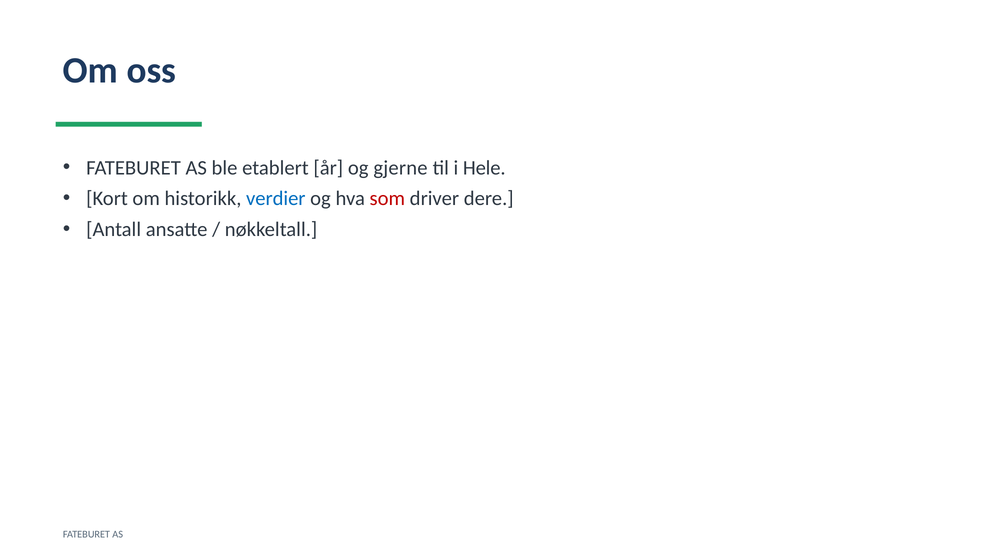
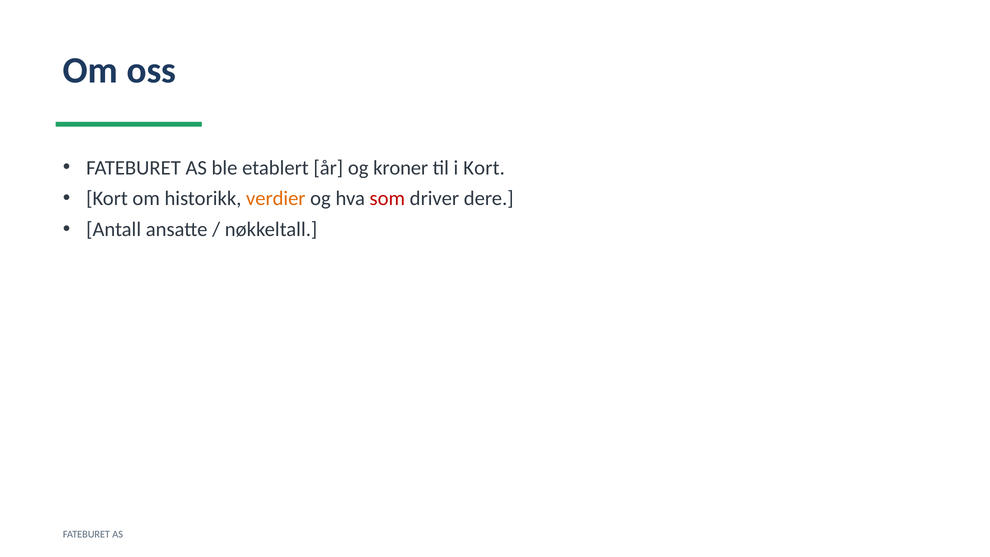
gjerne: gjerne -> kroner
i Hele: Hele -> Kort
verdier colour: blue -> orange
